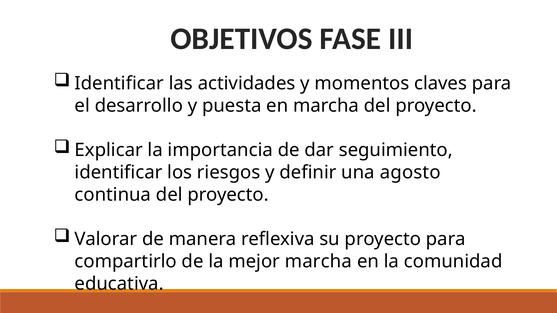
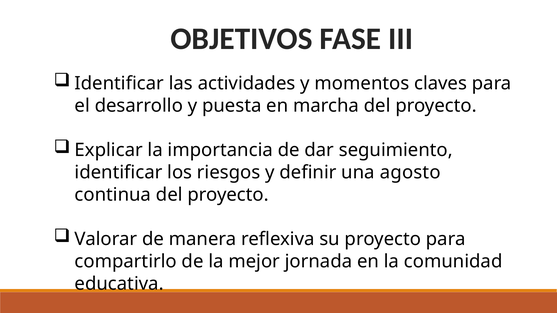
mejor marcha: marcha -> jornada
